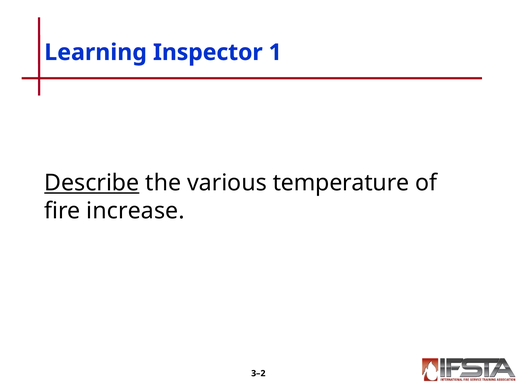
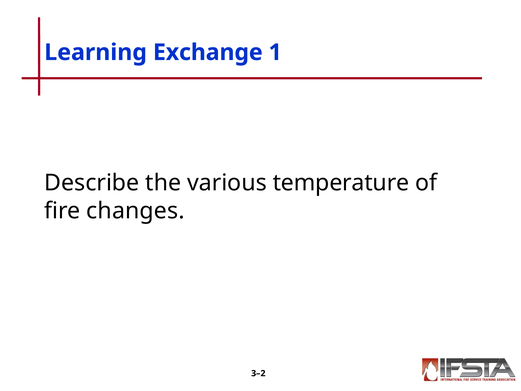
Inspector: Inspector -> Exchange
Describe underline: present -> none
increase: increase -> changes
